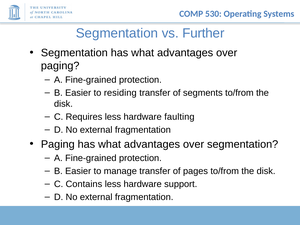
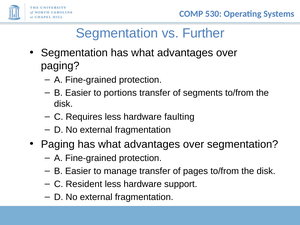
residing: residing -> portions
Contains: Contains -> Resident
